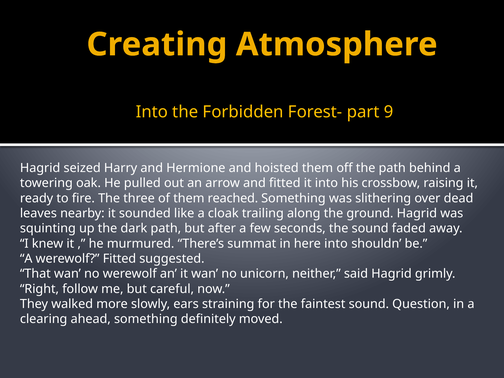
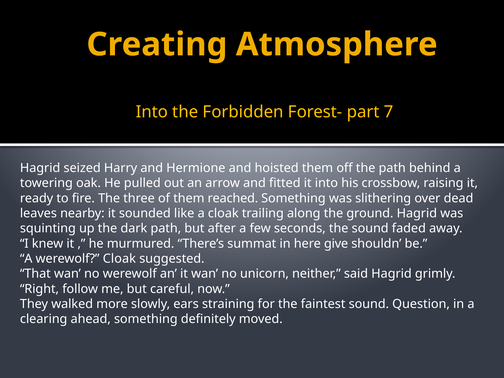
9: 9 -> 7
here into: into -> give
werewolf Fitted: Fitted -> Cloak
